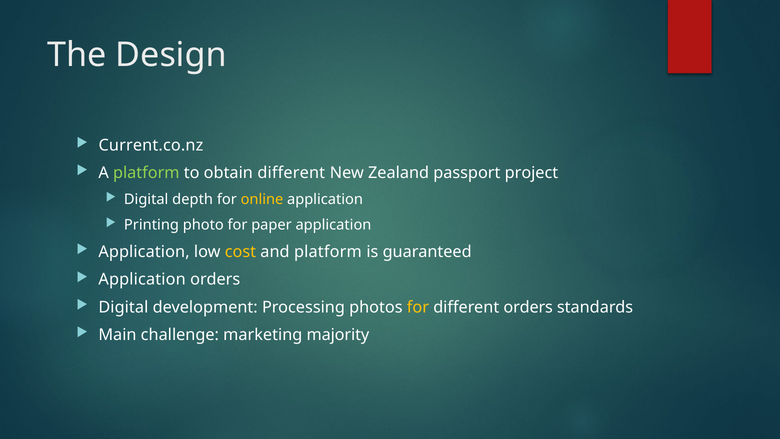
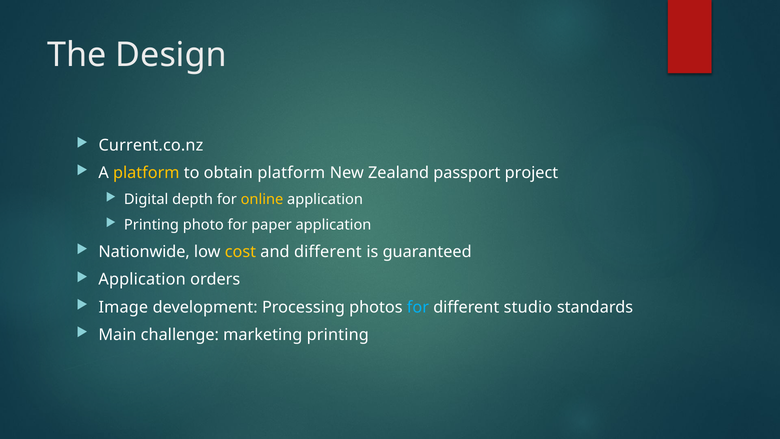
platform at (146, 173) colour: light green -> yellow
obtain different: different -> platform
Application at (144, 252): Application -> Nationwide
and platform: platform -> different
Digital at (123, 307): Digital -> Image
for at (418, 307) colour: yellow -> light blue
different orders: orders -> studio
marketing majority: majority -> printing
